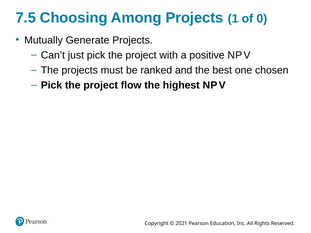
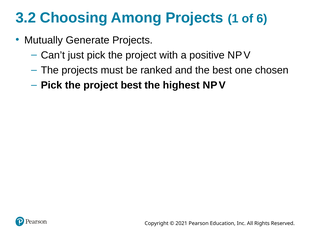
7.5: 7.5 -> 3.2
0: 0 -> 6
project flow: flow -> best
